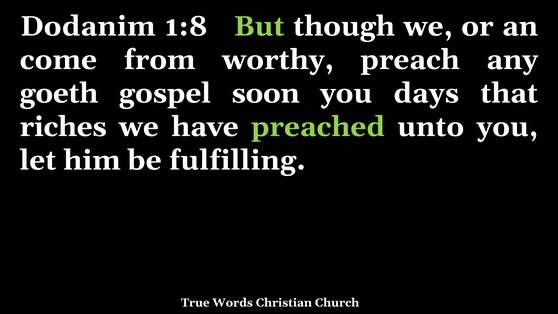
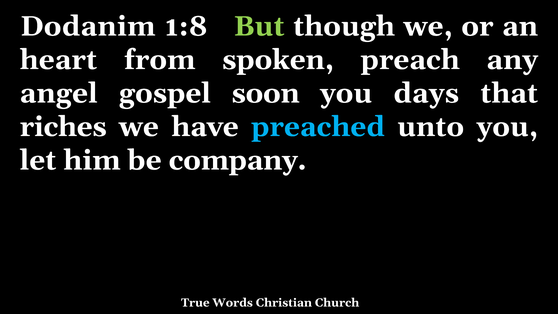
come: come -> heart
worthy: worthy -> spoken
goeth: goeth -> angel
preached colour: light green -> light blue
fulfilling: fulfilling -> company
